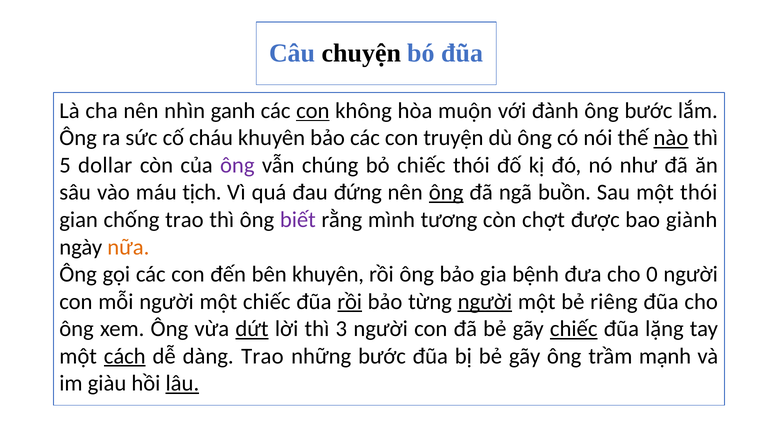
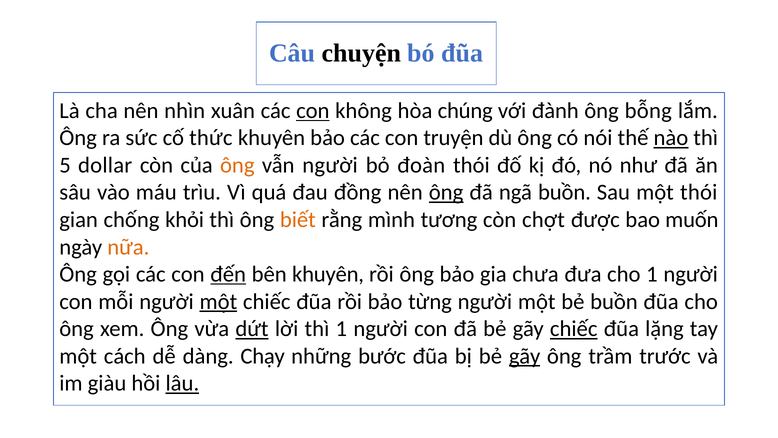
ganh: ganh -> xuân
muộn: muộn -> chúng
ông bước: bước -> bỗng
cháu: cháu -> thức
ông at (237, 165) colour: purple -> orange
vẫn chúng: chúng -> người
bỏ chiếc: chiếc -> đoàn
tịch: tịch -> trìu
đứng: đứng -> đồng
chống trao: trao -> khỏi
biết colour: purple -> orange
giành: giành -> muốn
đến underline: none -> present
bệnh: bệnh -> chưa
cho 0: 0 -> 1
một at (218, 301) underline: none -> present
rồi at (350, 301) underline: present -> none
người at (485, 301) underline: present -> none
bẻ riêng: riêng -> buồn
thì 3: 3 -> 1
cách underline: present -> none
dàng Trao: Trao -> Chạy
gãy at (525, 356) underline: none -> present
mạnh: mạnh -> trước
